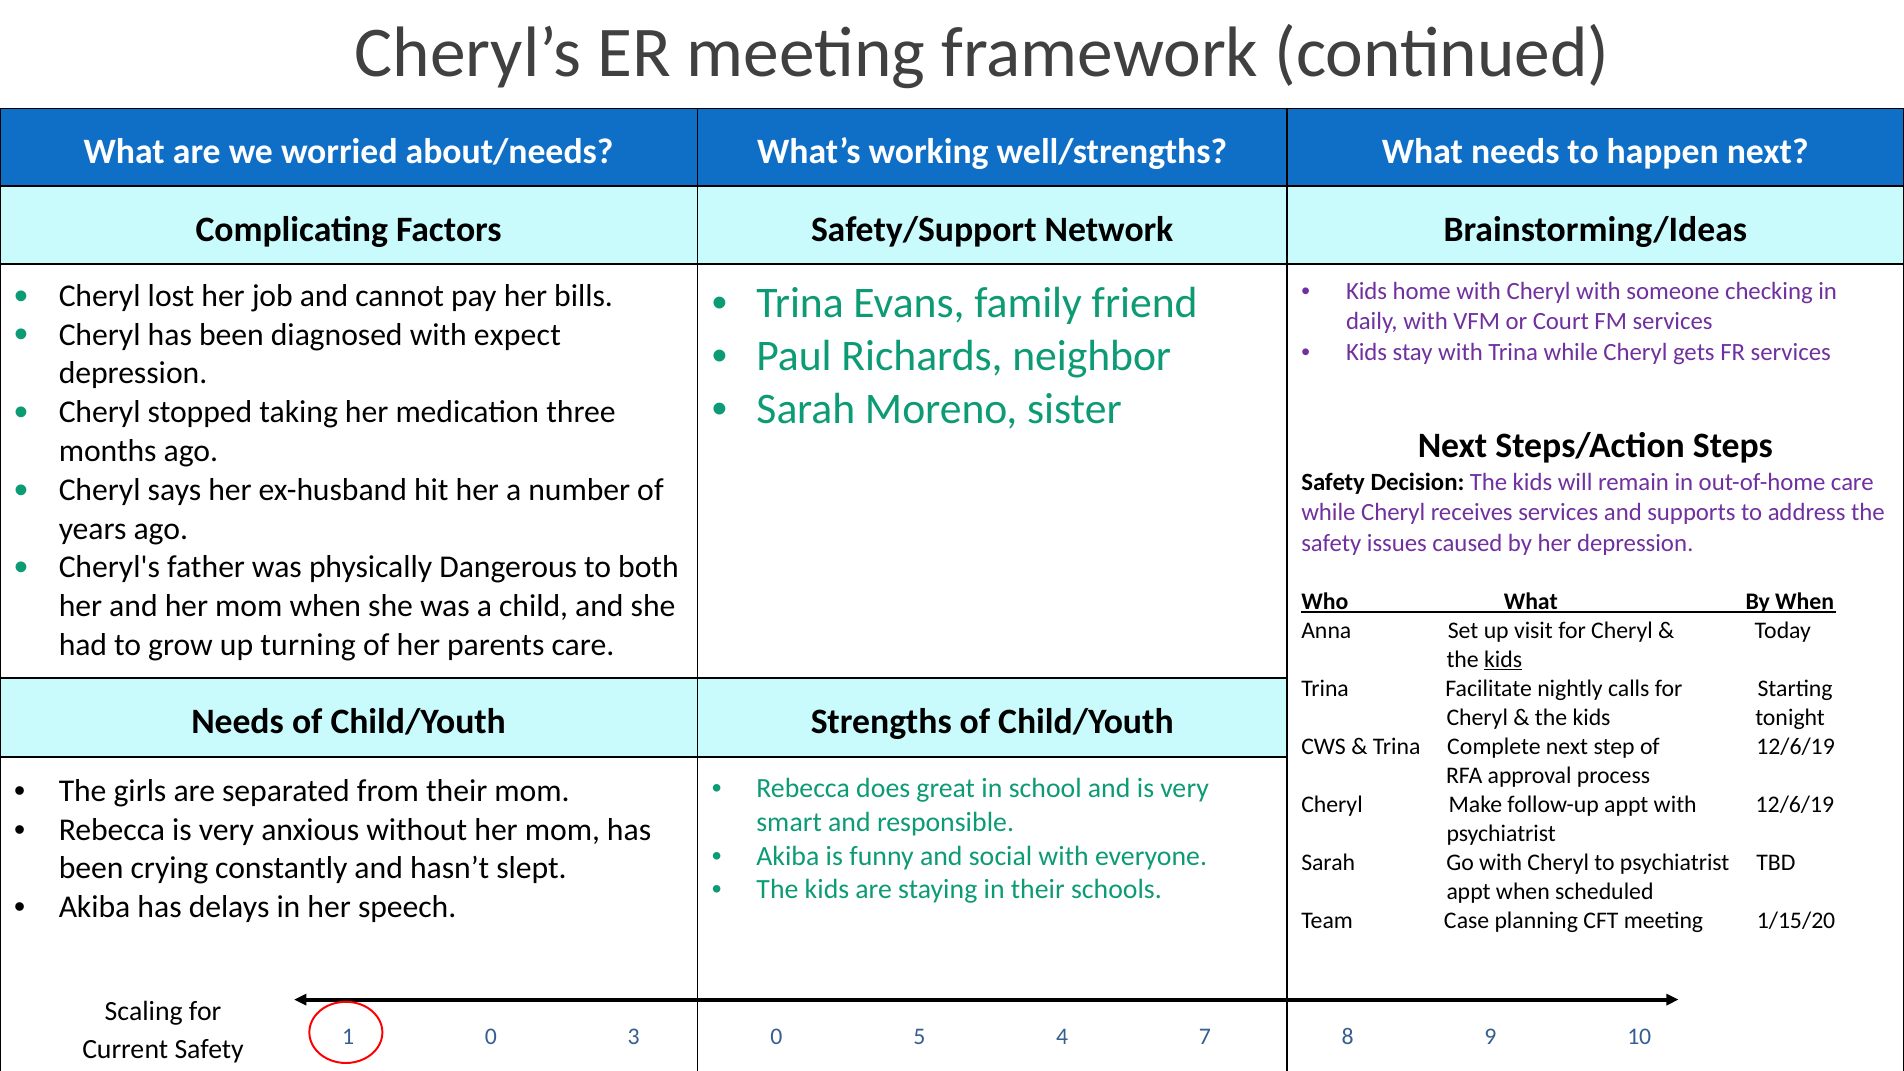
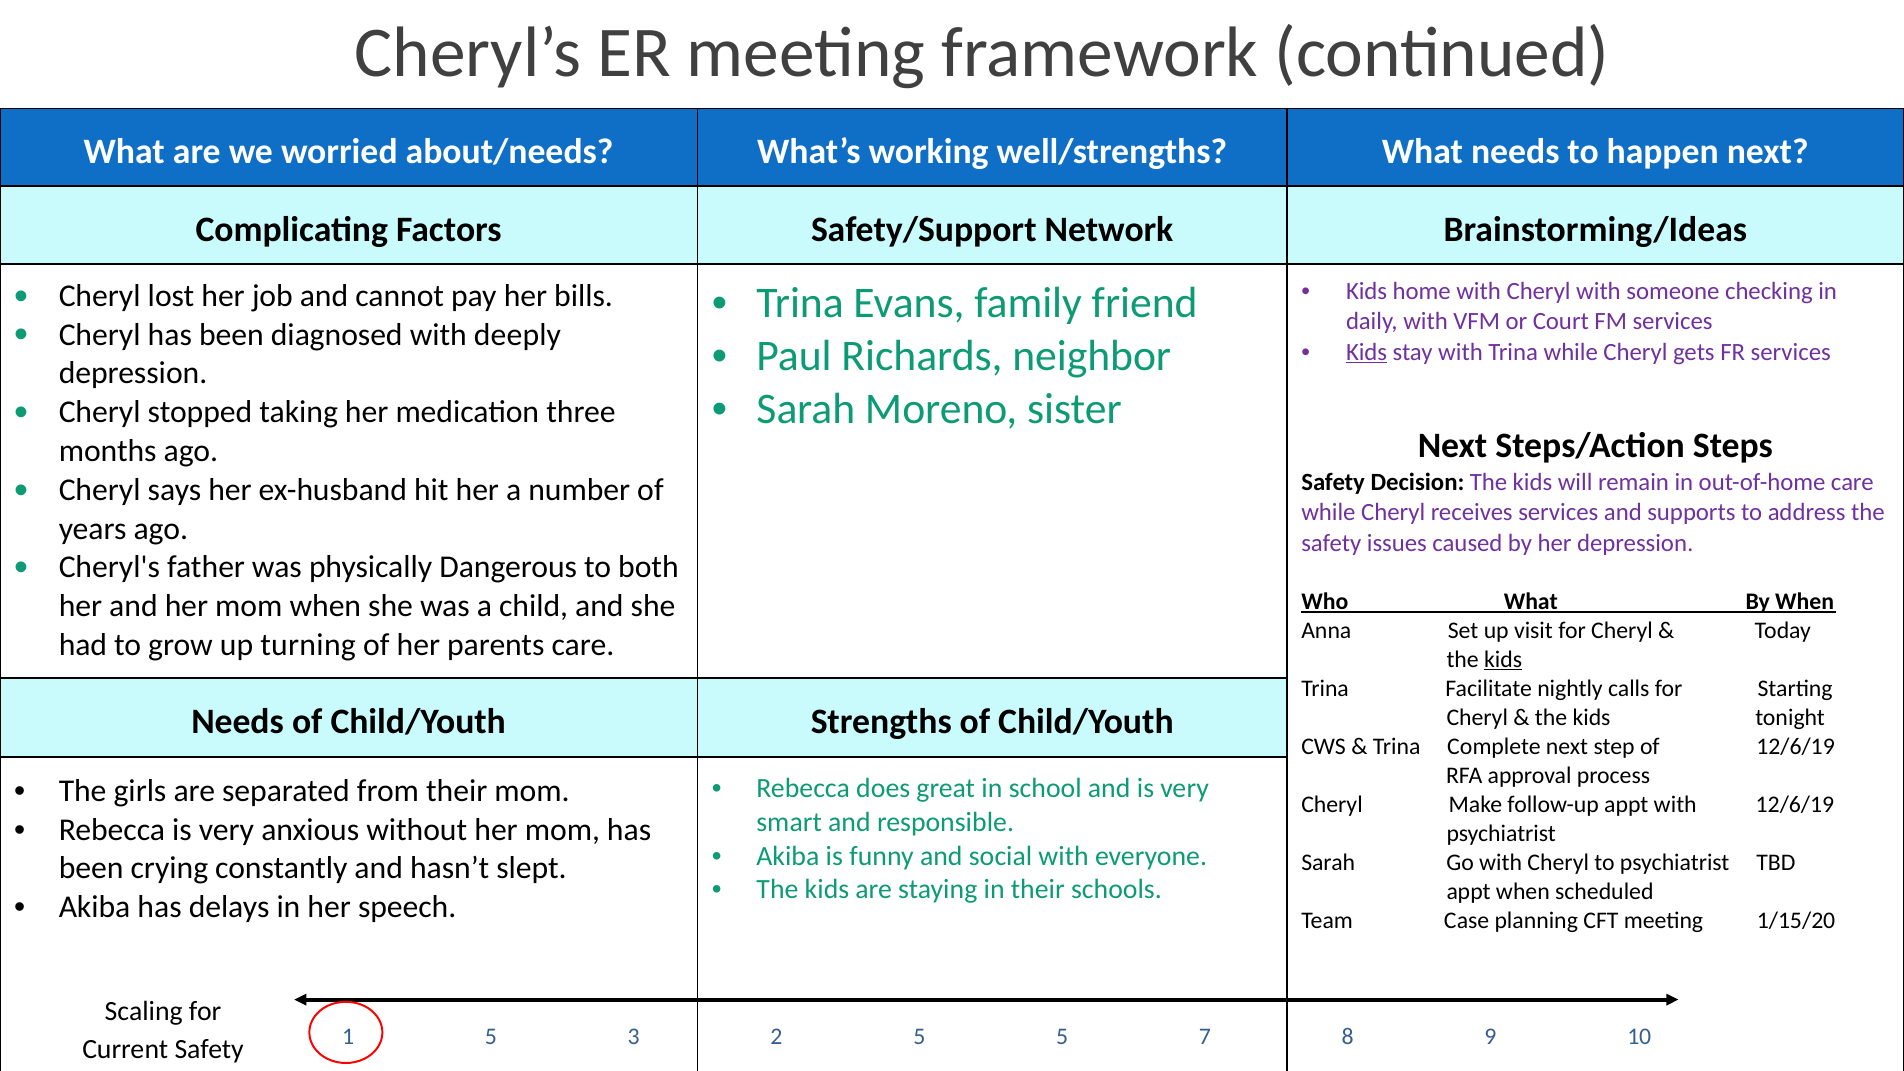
expect: expect -> deeply
Kids at (1367, 352) underline: none -> present
1 0: 0 -> 5
3 0: 0 -> 2
5 4: 4 -> 5
